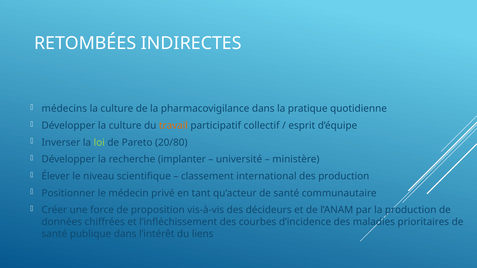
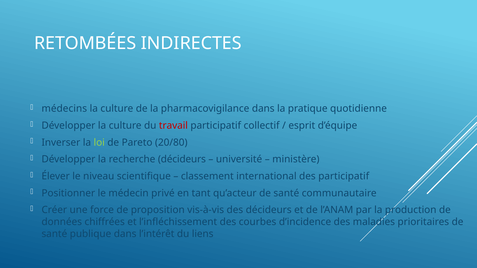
travail colour: orange -> red
recherche implanter: implanter -> décideurs
des production: production -> participatif
